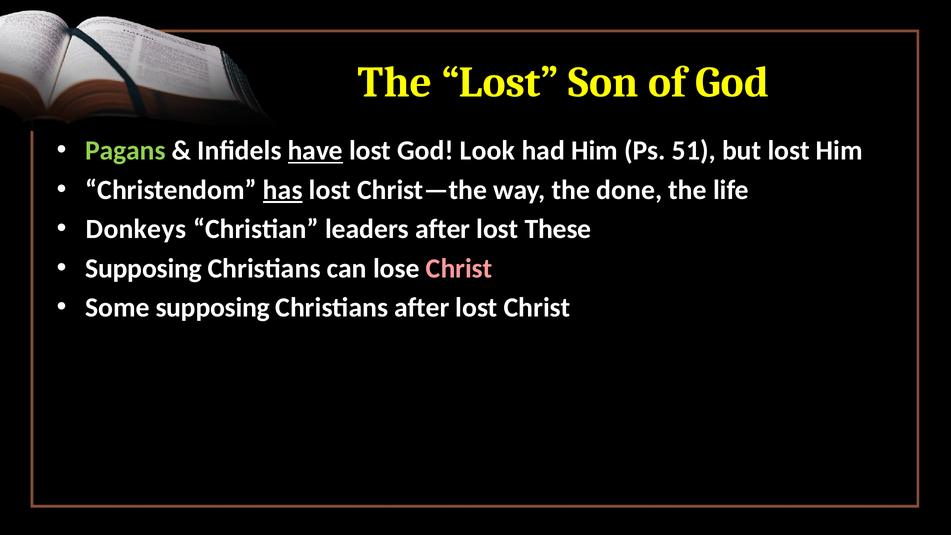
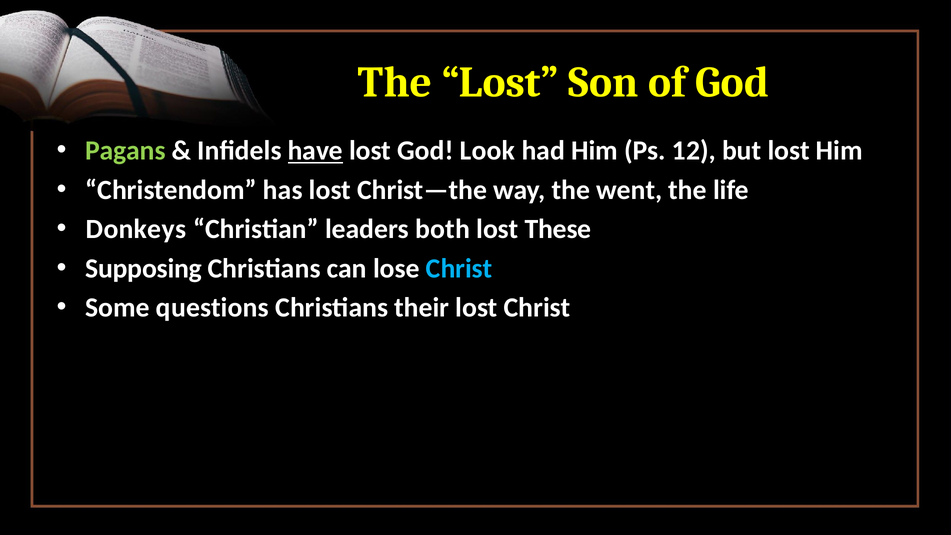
51: 51 -> 12
has underline: present -> none
done: done -> went
leaders after: after -> both
Christ at (459, 269) colour: pink -> light blue
Some supposing: supposing -> questions
Christians after: after -> their
